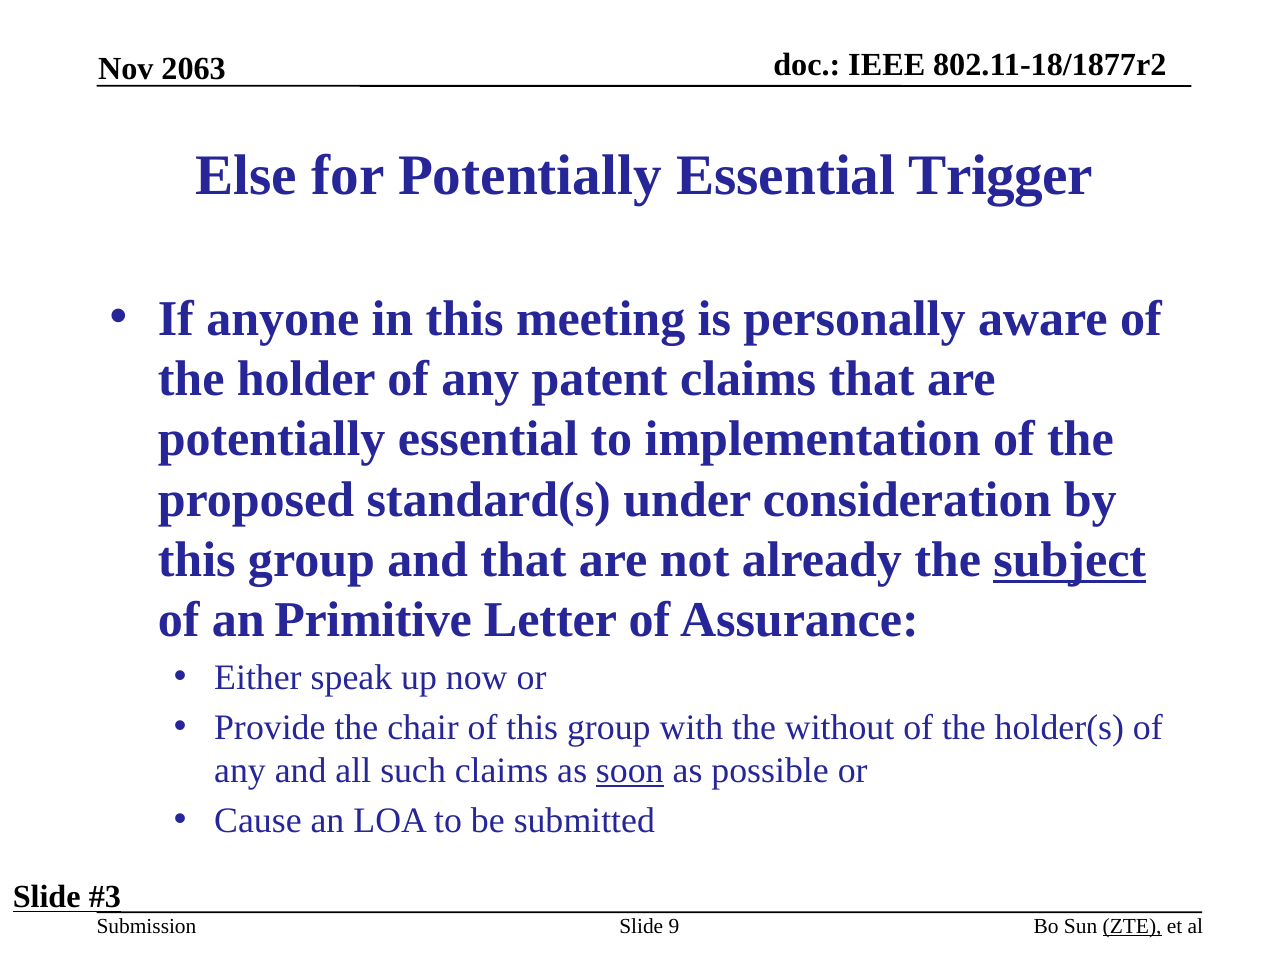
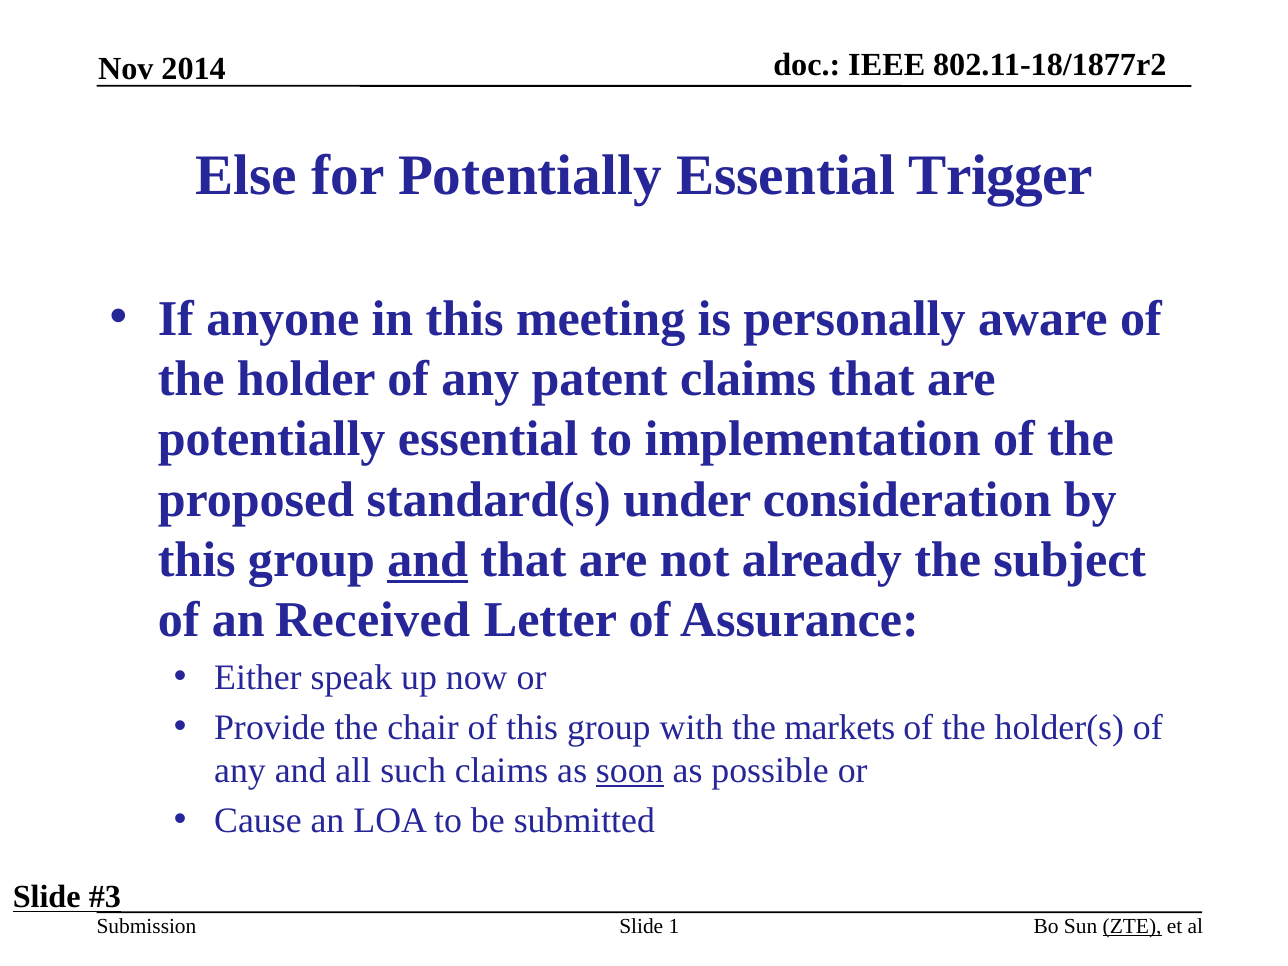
2063: 2063 -> 2014
and at (428, 560) underline: none -> present
subject underline: present -> none
Primitive: Primitive -> Received
without: without -> markets
9: 9 -> 1
